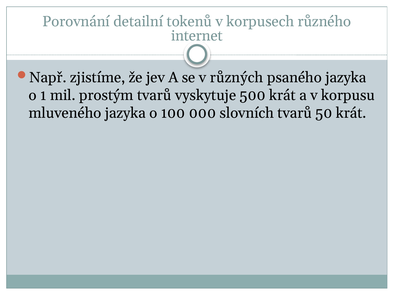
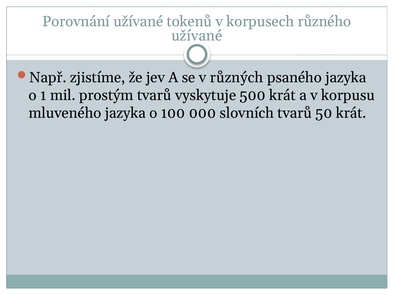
Porovnání detailní: detailní -> užívané
internet at (197, 36): internet -> užívané
